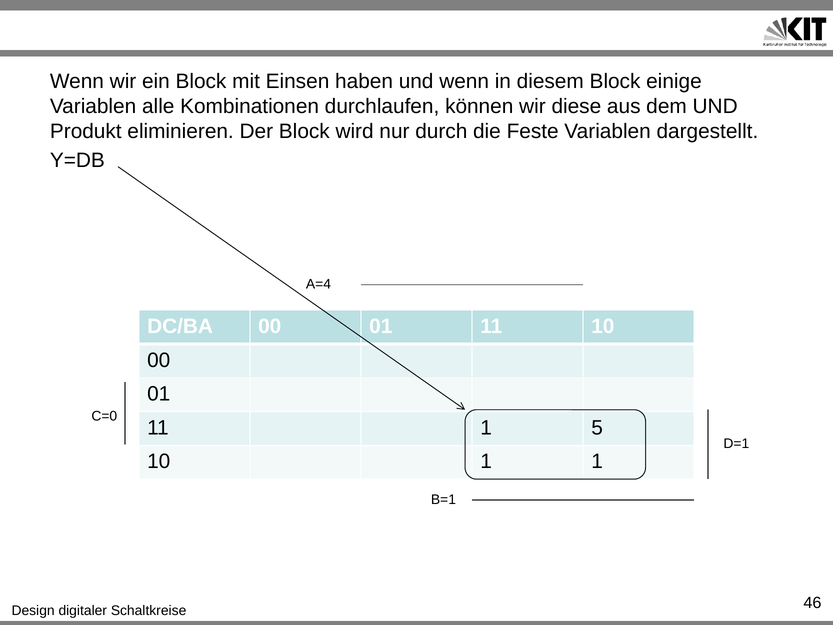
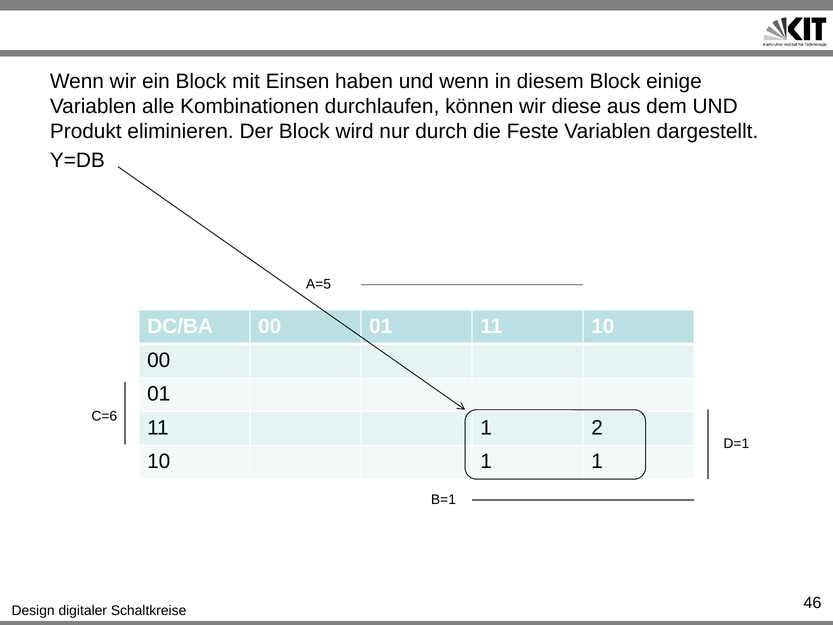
A=4: A=4 -> A=5
C=0: C=0 -> C=6
5: 5 -> 2
